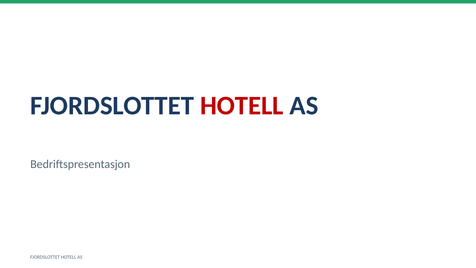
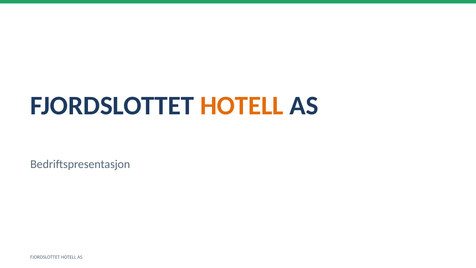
HOTELL at (242, 106) colour: red -> orange
